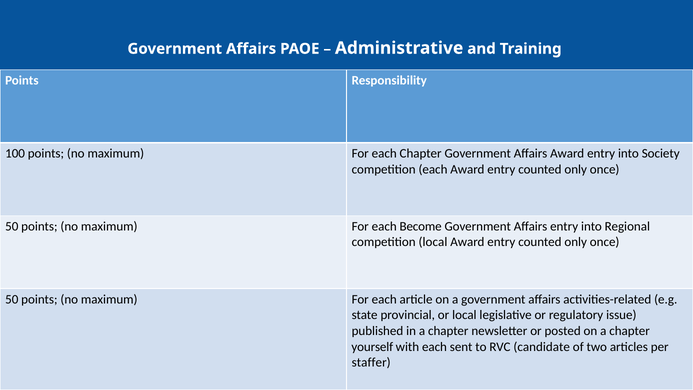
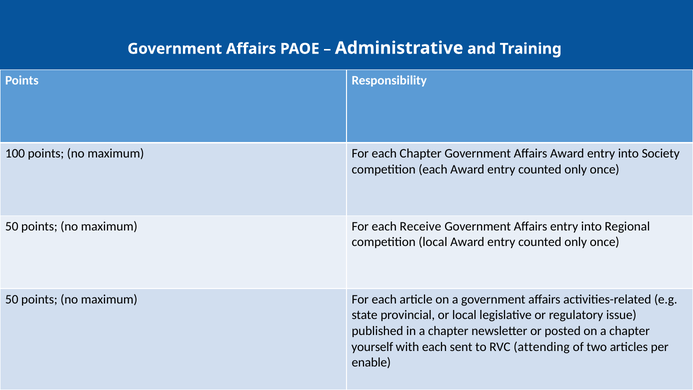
Become: Become -> Receive
candidate: candidate -> attending
staffer: staffer -> enable
